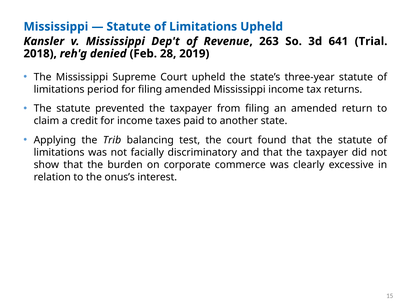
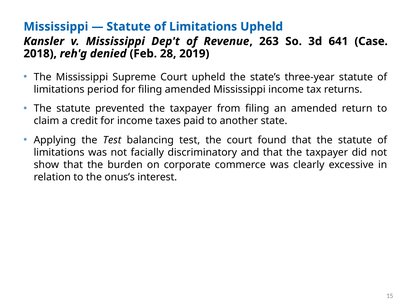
Trial: Trial -> Case
the Trib: Trib -> Test
